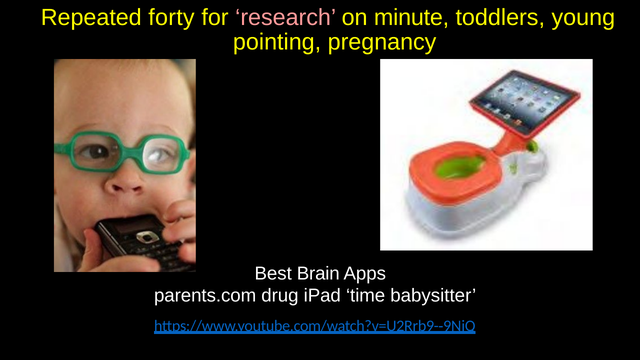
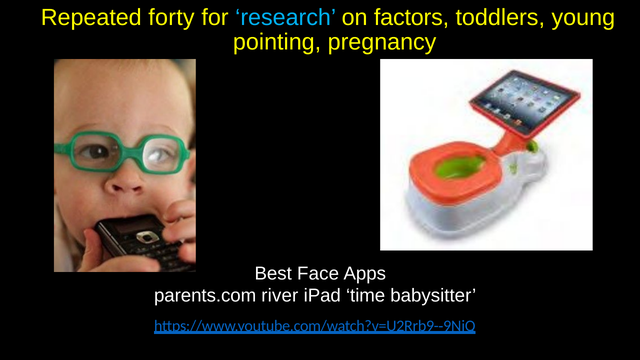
research colour: pink -> light blue
minute: minute -> factors
Brain: Brain -> Face
drug: drug -> river
